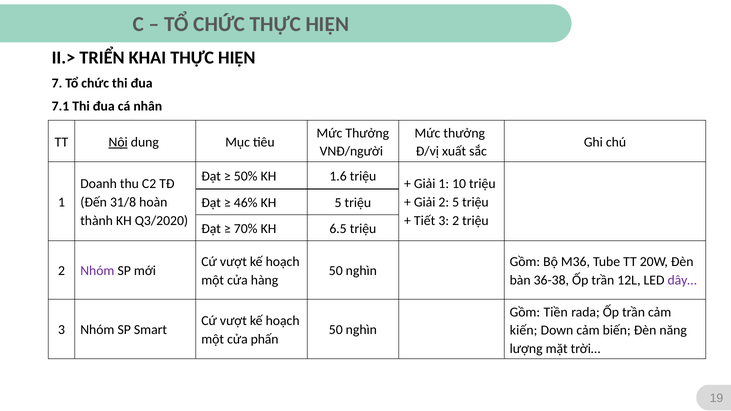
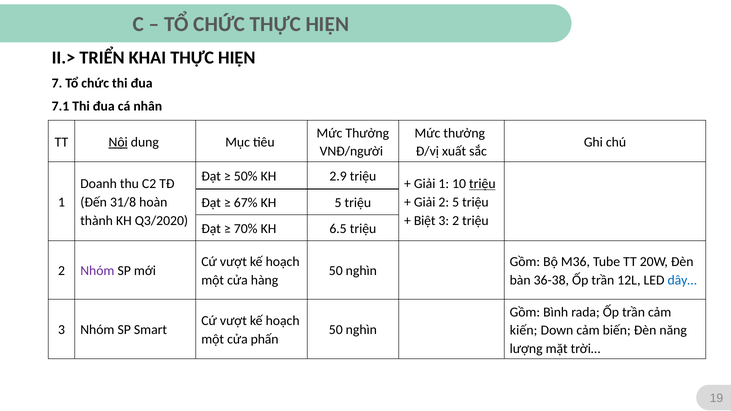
1.6: 1.6 -> 2.9
triệu at (482, 184) underline: none -> present
46%: 46% -> 67%
Tiết: Tiết -> Biệt
dây… colour: purple -> blue
Tiền: Tiền -> Bình
